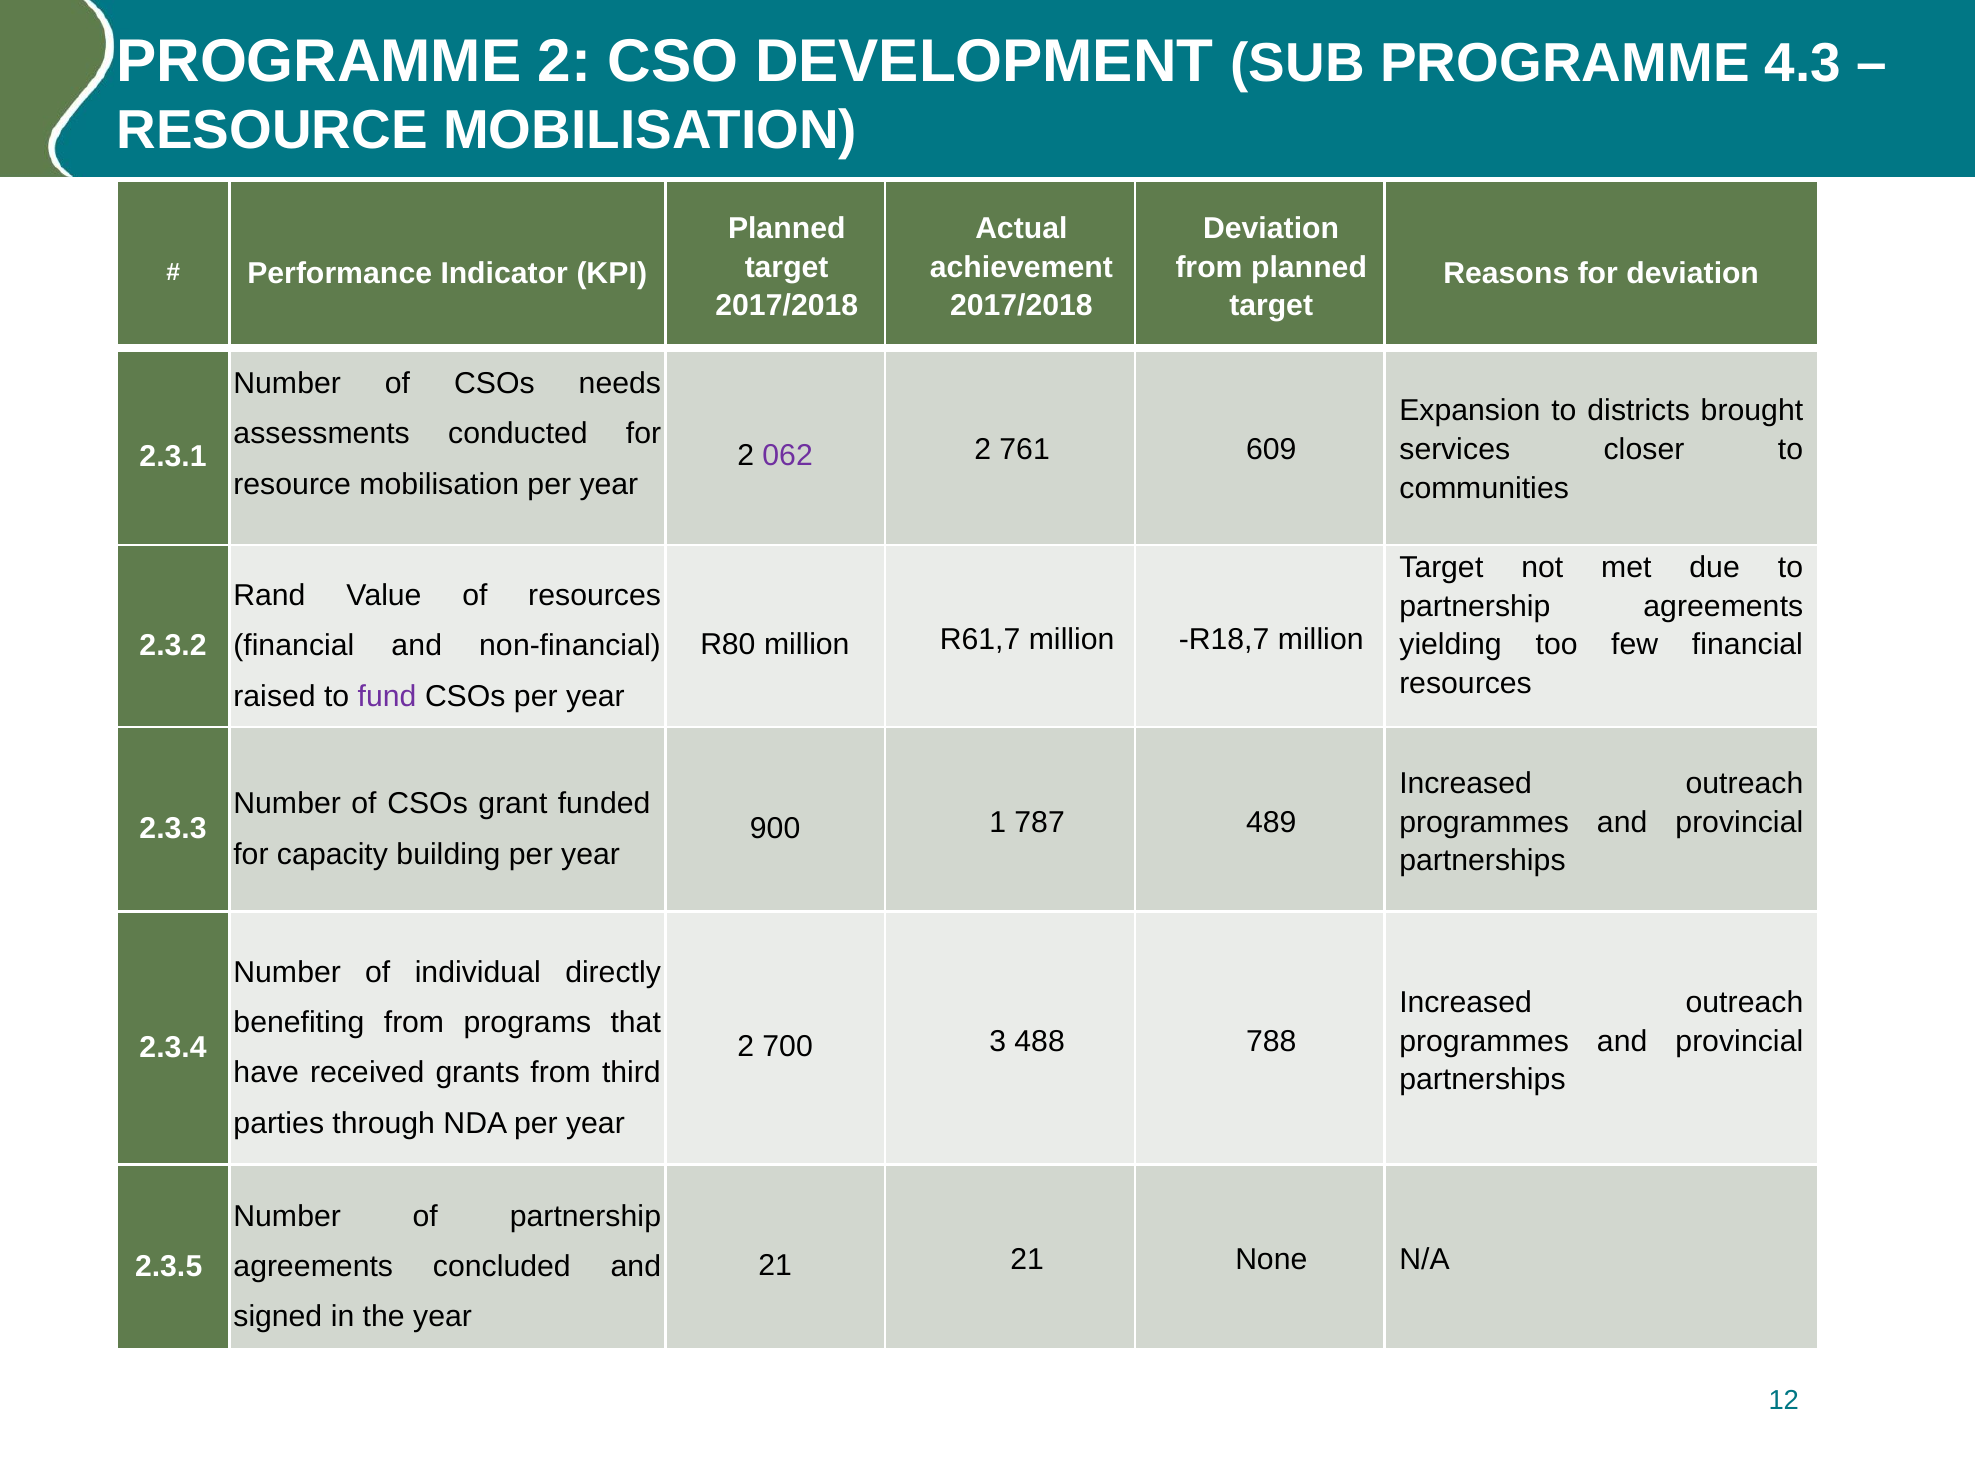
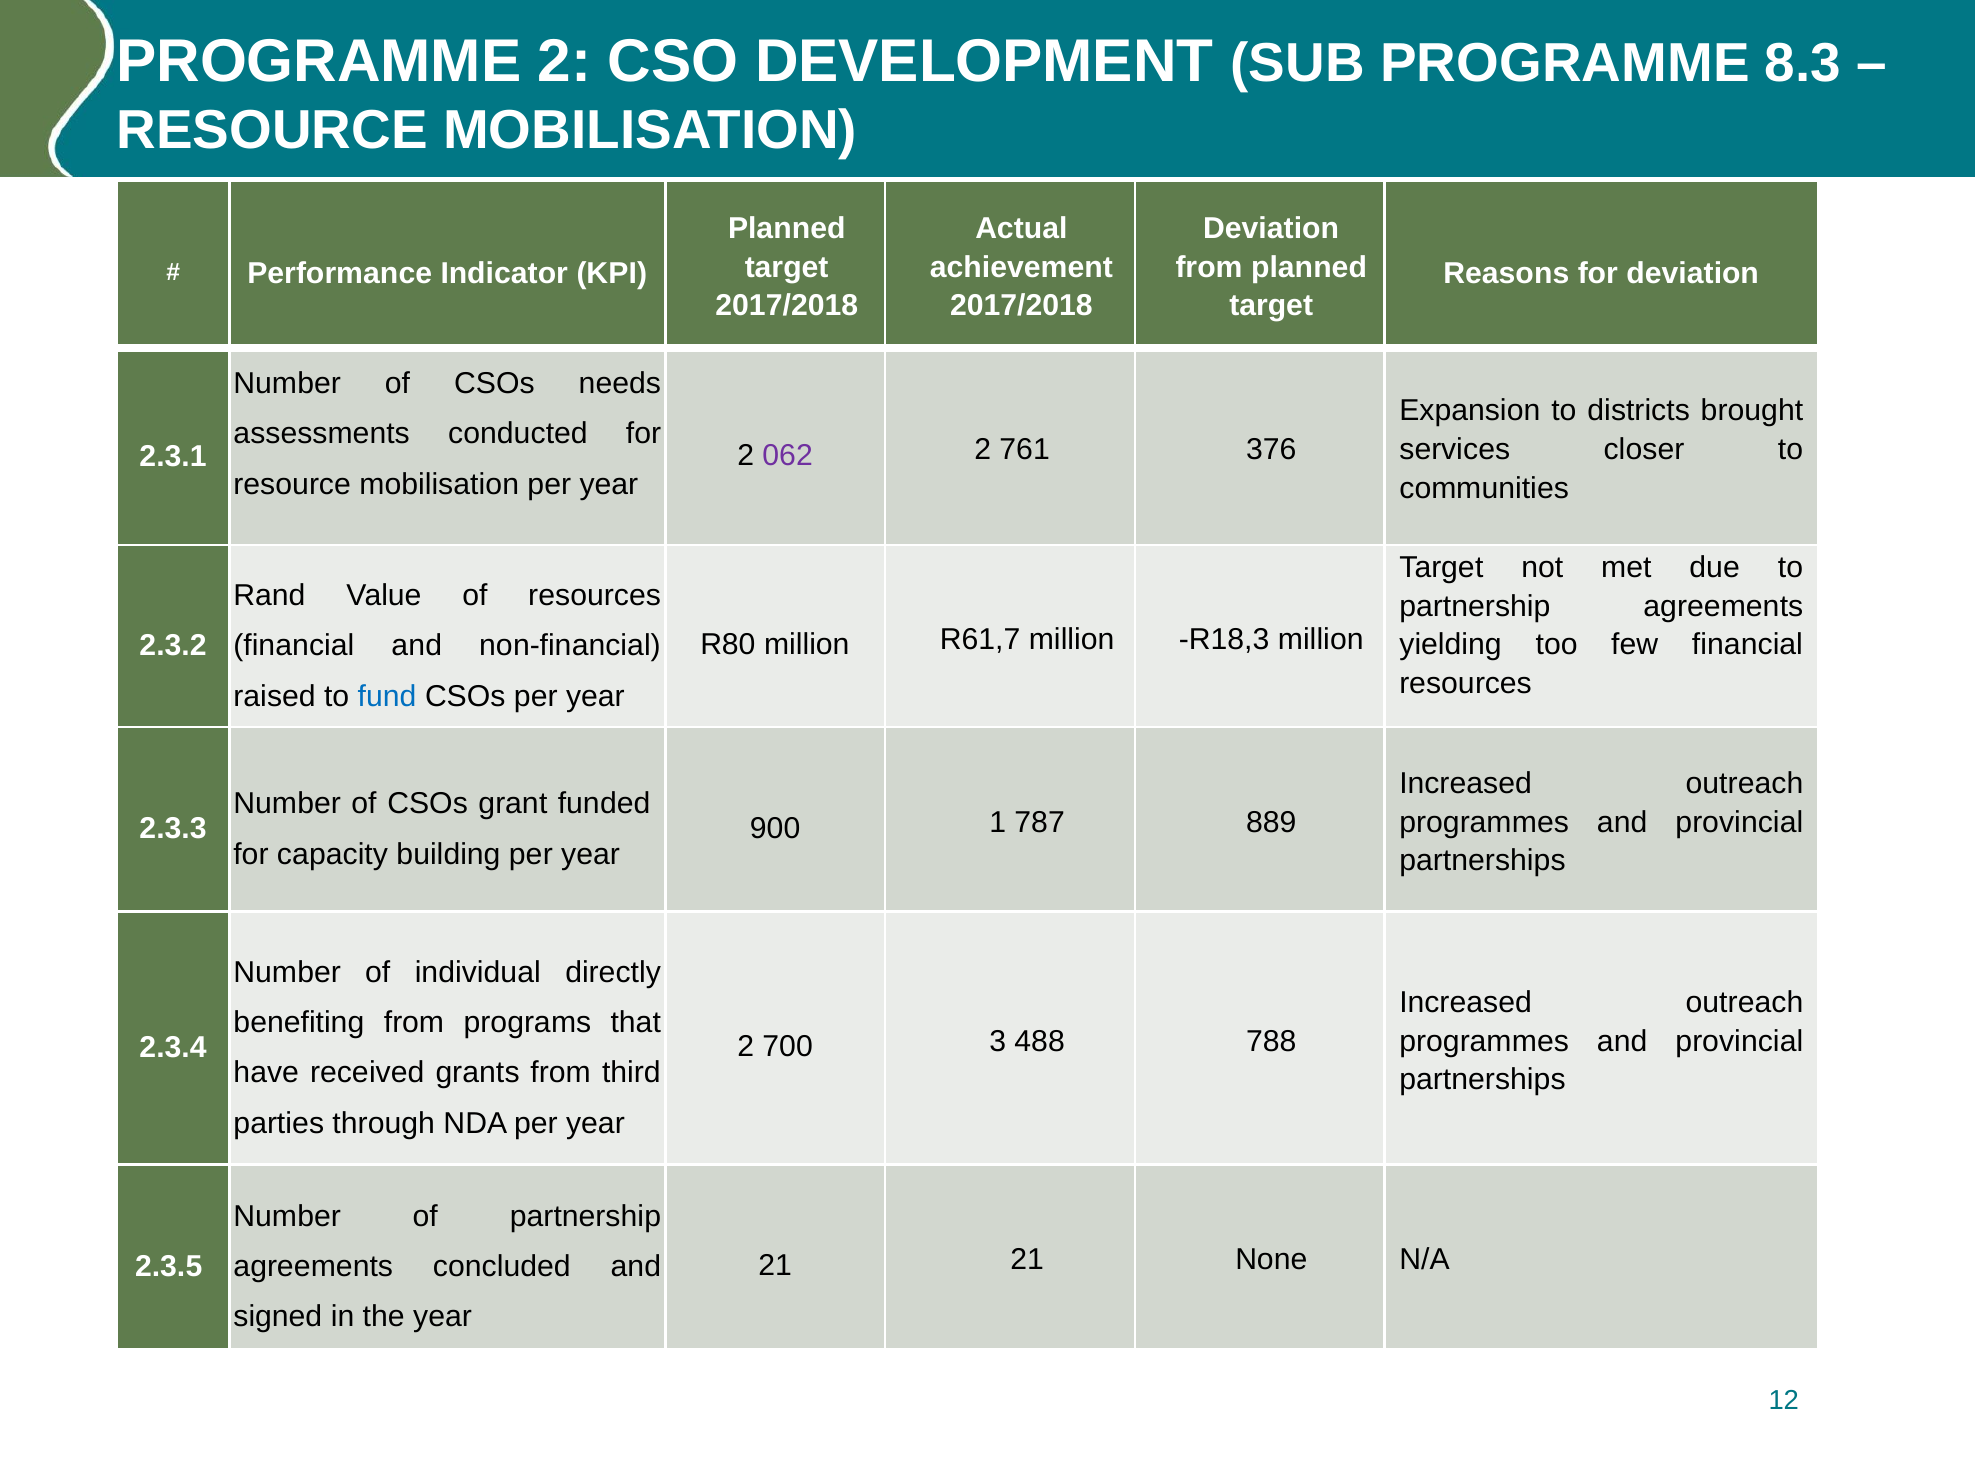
4.3: 4.3 -> 8.3
609: 609 -> 376
R18,7: R18,7 -> R18,3
fund colour: purple -> blue
489: 489 -> 889
